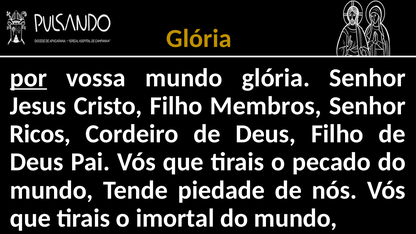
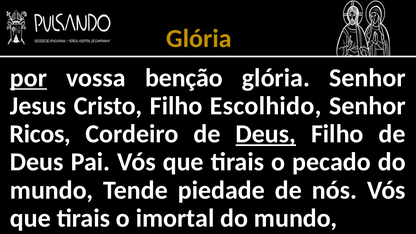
vossa mundo: mundo -> benção
Membros: Membros -> Escolhido
Deus at (266, 134) underline: none -> present
